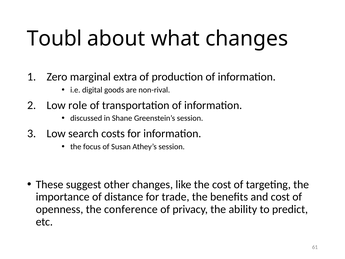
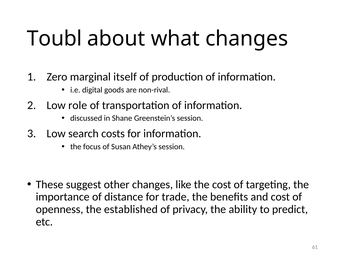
extra: extra -> itself
conference: conference -> established
